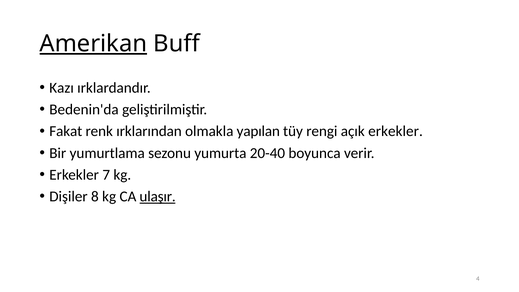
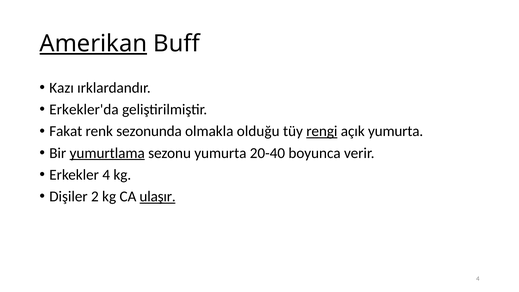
Bedenin'da: Bedenin'da -> Erkekler'da
ırklarından: ırklarından -> sezonunda
yapılan: yapılan -> olduğu
rengi underline: none -> present
açık erkekler: erkekler -> yumurta
yumurtlama underline: none -> present
Erkekler 7: 7 -> 4
8: 8 -> 2
